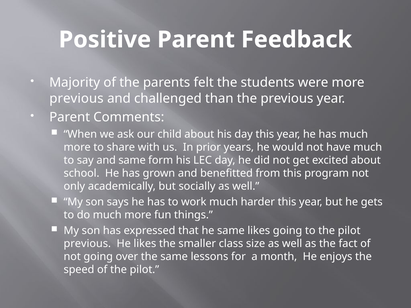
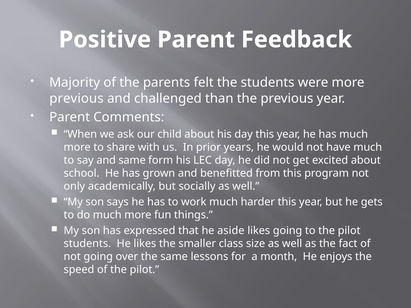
he same: same -> aside
previous at (87, 244): previous -> students
